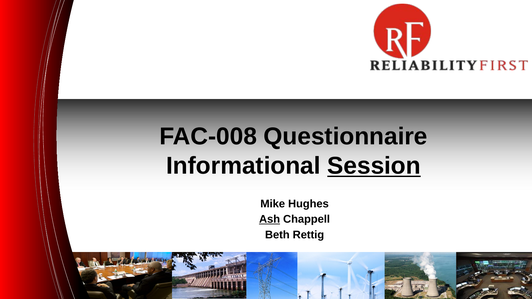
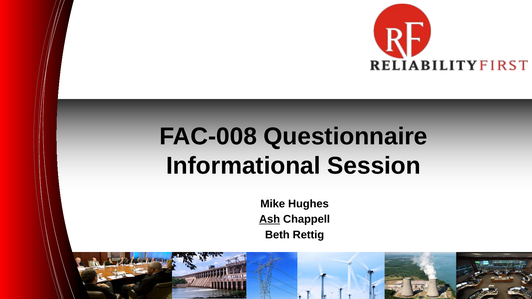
Session underline: present -> none
